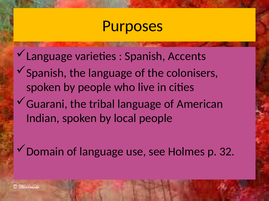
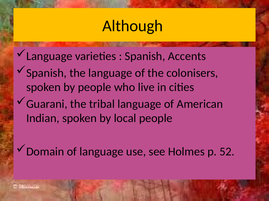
Purposes: Purposes -> Although
32: 32 -> 52
